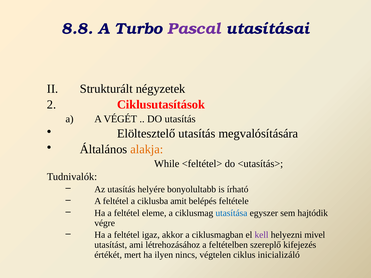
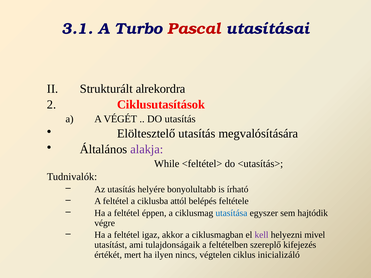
8.8: 8.8 -> 3.1
Pascal colour: purple -> red
négyzetek: négyzetek -> alrekordra
alakja colour: orange -> purple
amit: amit -> attól
eleme: eleme -> éppen
létrehozásához: létrehozásához -> tulajdonságaik
